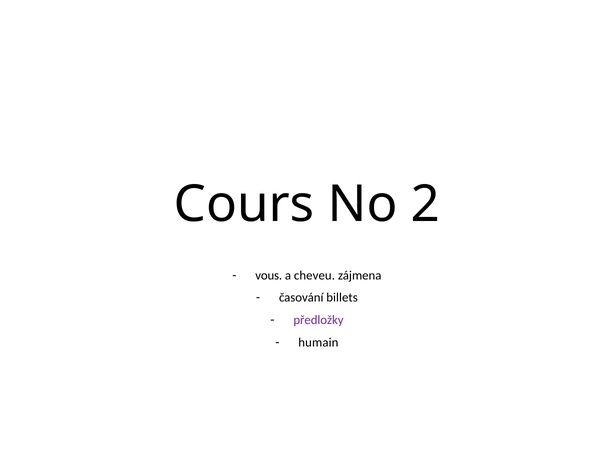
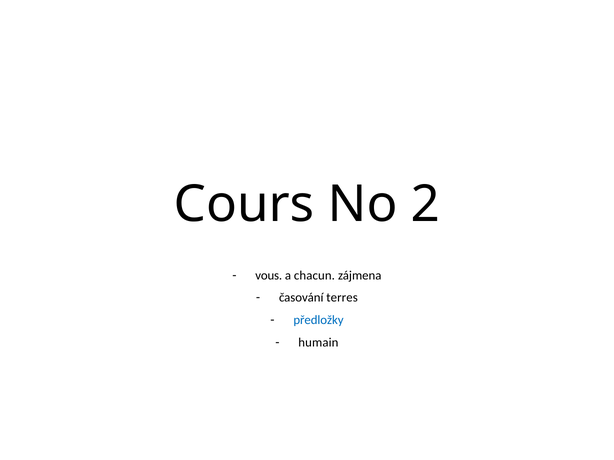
cheveu: cheveu -> chacun
billets: billets -> terres
předložky colour: purple -> blue
